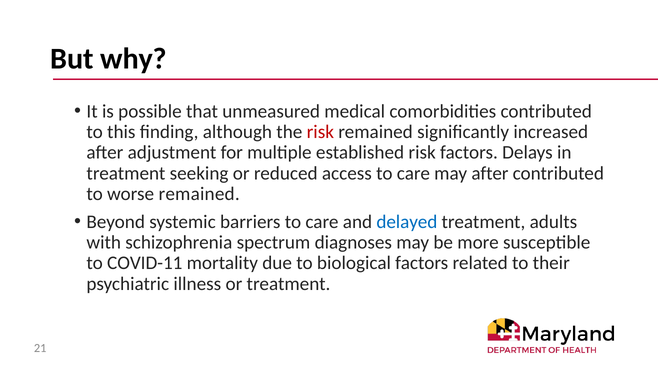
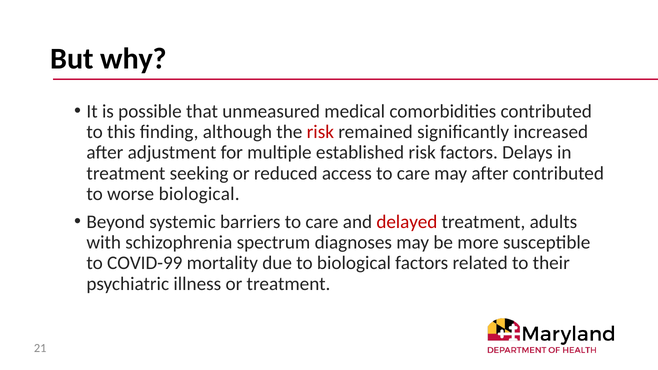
worse remained: remained -> biological
delayed colour: blue -> red
COVID-11: COVID-11 -> COVID-99
